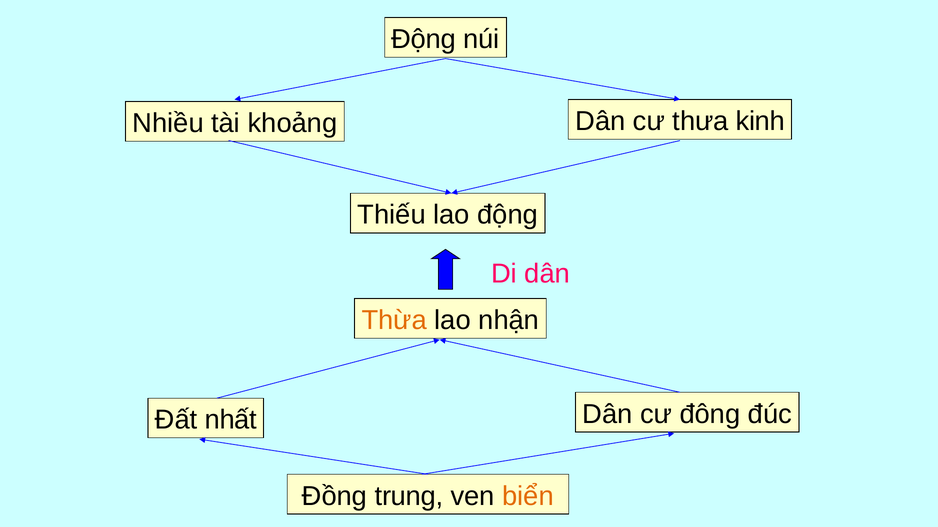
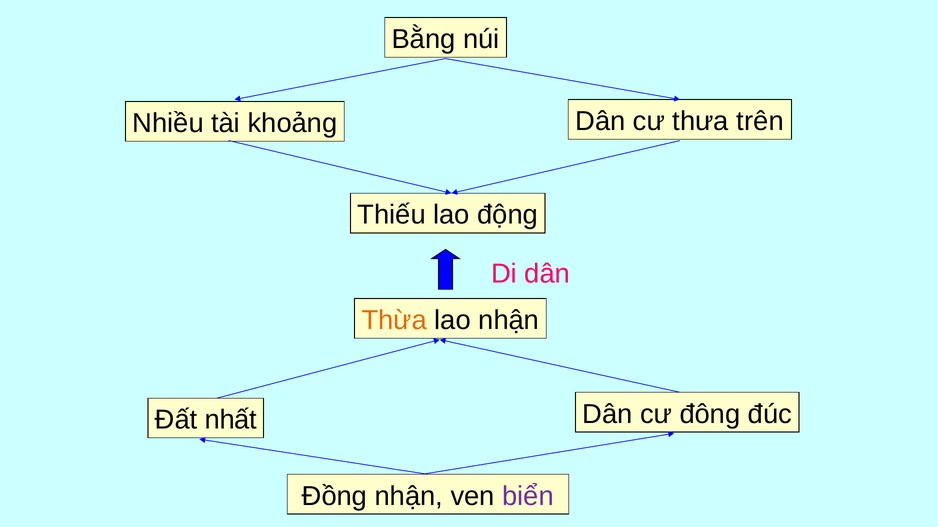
Động at (424, 39): Động -> Bằng
kinh: kinh -> trên
Đồng trung: trung -> nhận
biển colour: orange -> purple
